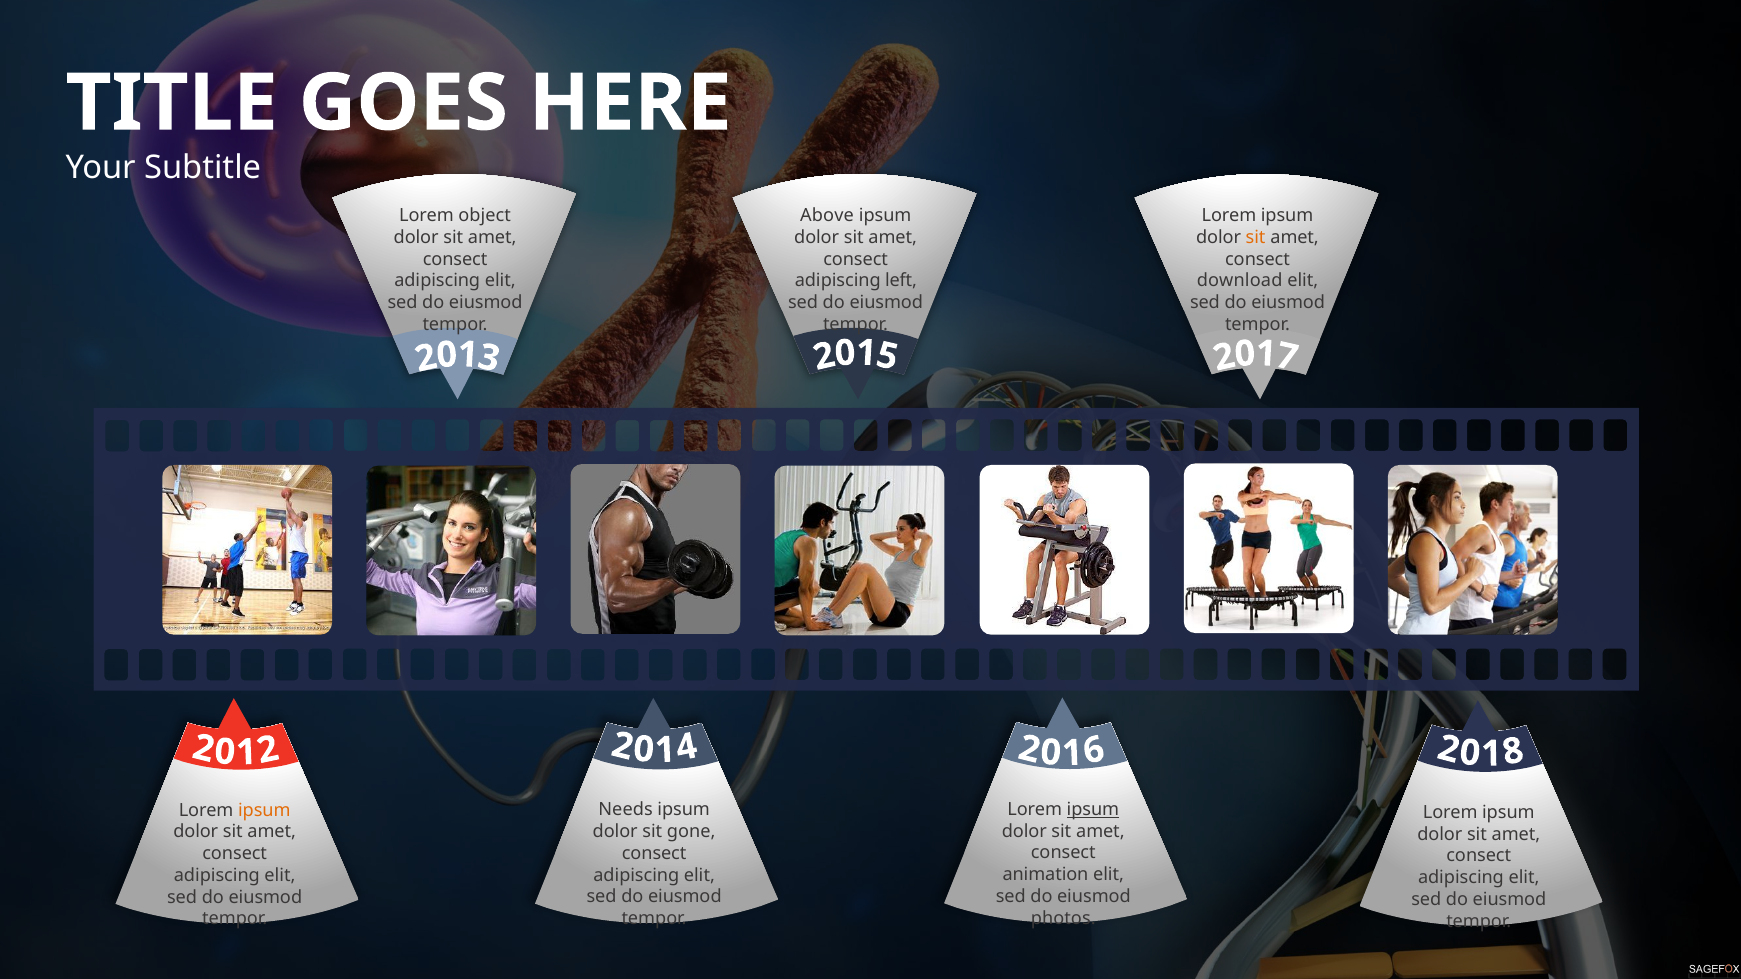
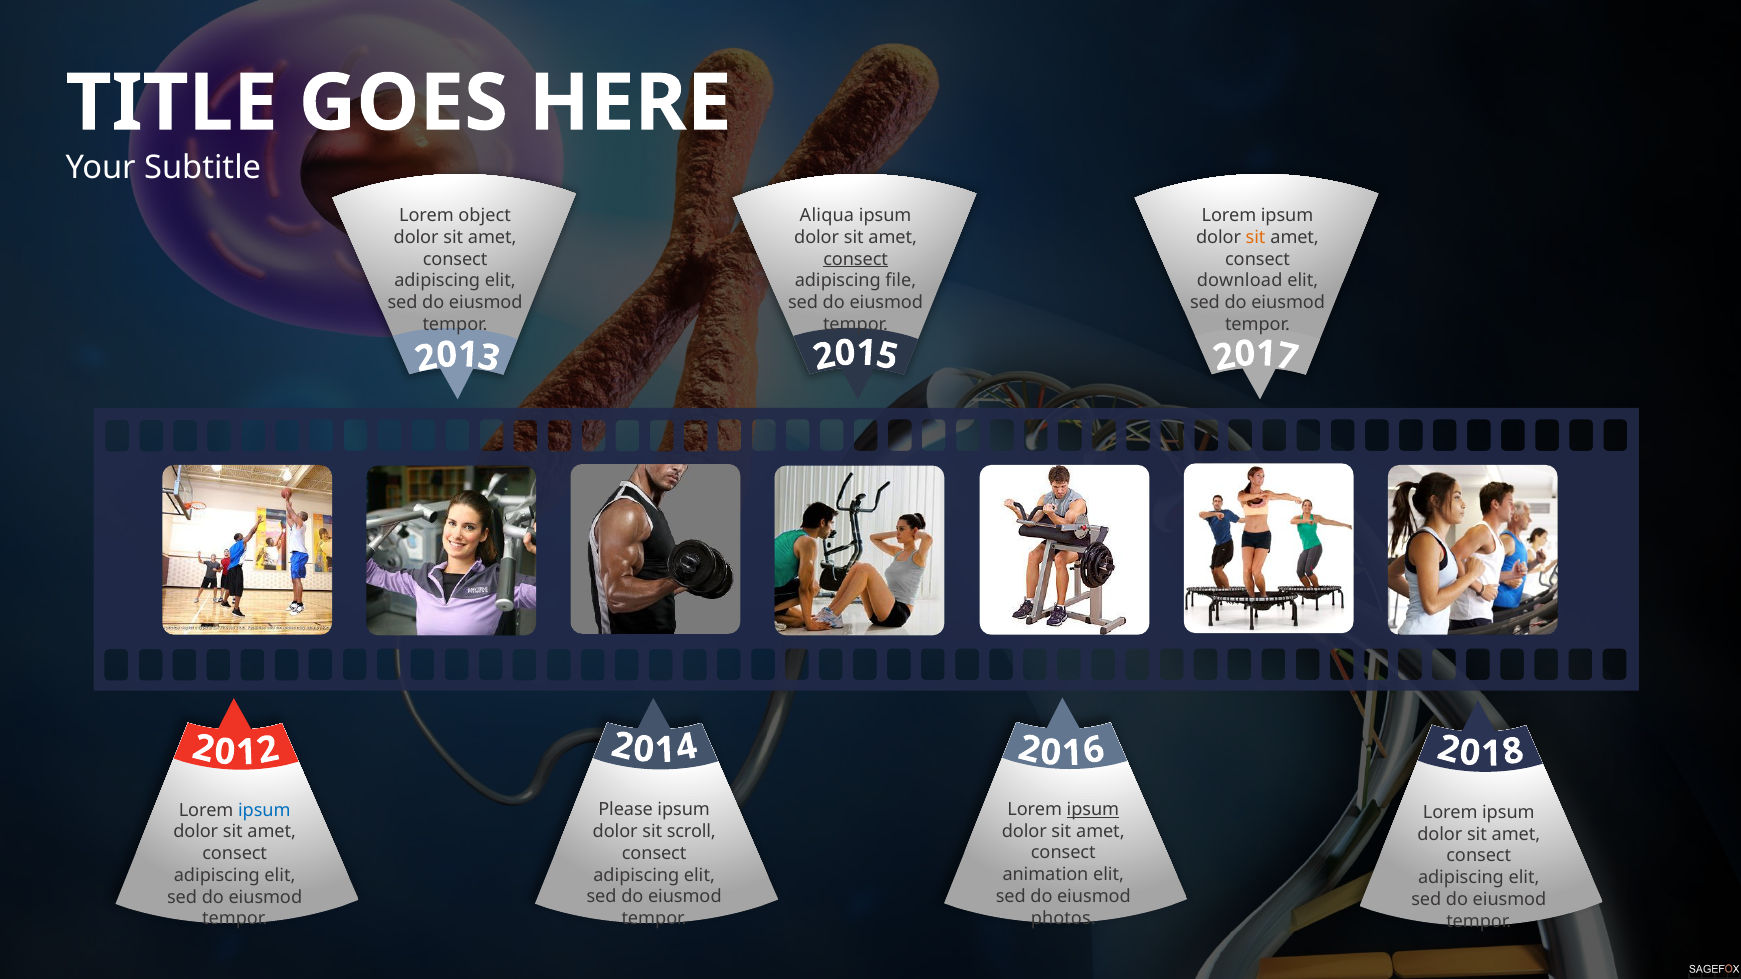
Above: Above -> Aliqua
consect at (856, 259) underline: none -> present
left: left -> file
Needs: Needs -> Please
ipsum at (264, 810) colour: orange -> blue
gone: gone -> scroll
